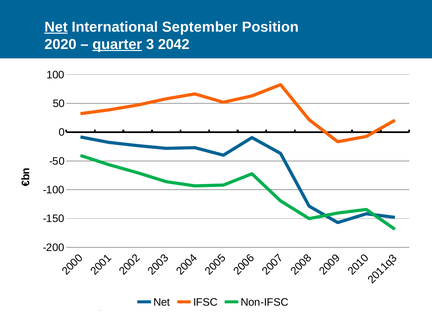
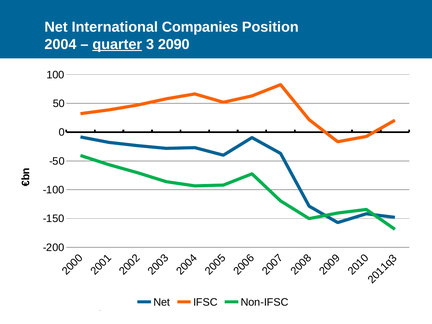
Net at (56, 27) underline: present -> none
September: September -> Companies
2020: 2020 -> 2004
2042: 2042 -> 2090
